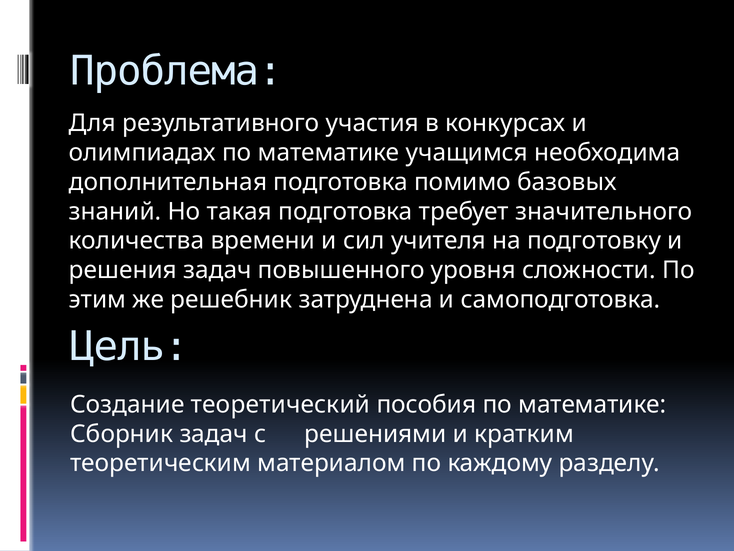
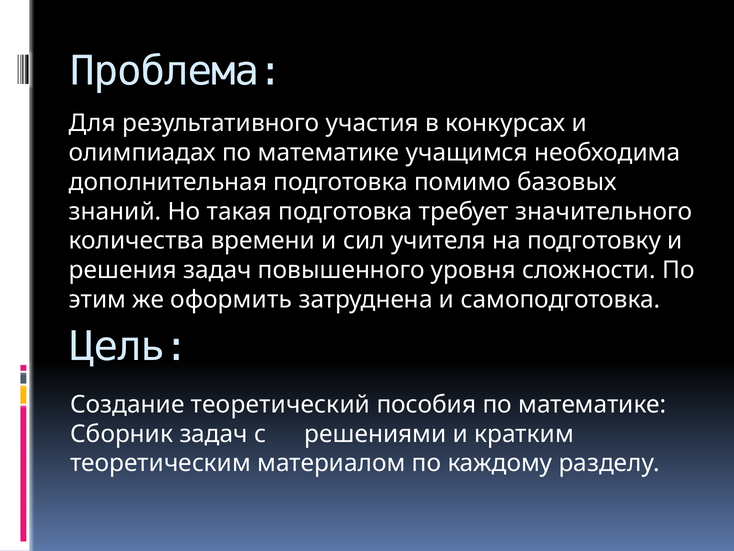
решебник: решебник -> оформить
